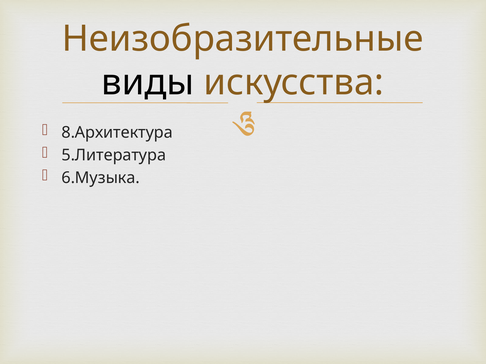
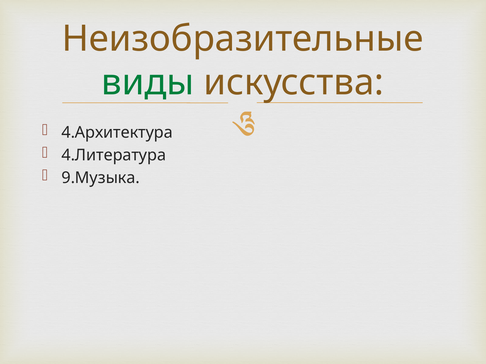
виды colour: black -> green
8.Архитектура: 8.Архитектура -> 4.Архитектура
5.Литература: 5.Литература -> 4.Литература
6.Музыка: 6.Музыка -> 9.Музыка
